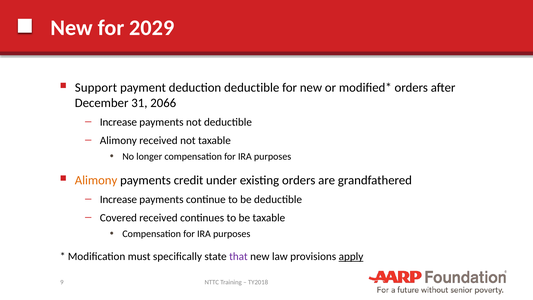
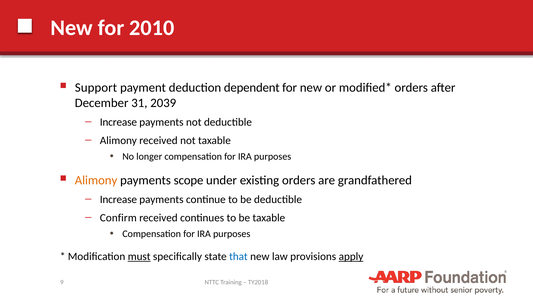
2029: 2029 -> 2010
deduction deductible: deductible -> dependent
2066: 2066 -> 2039
credit: credit -> scope
Covered: Covered -> Confirm
must underline: none -> present
that colour: purple -> blue
